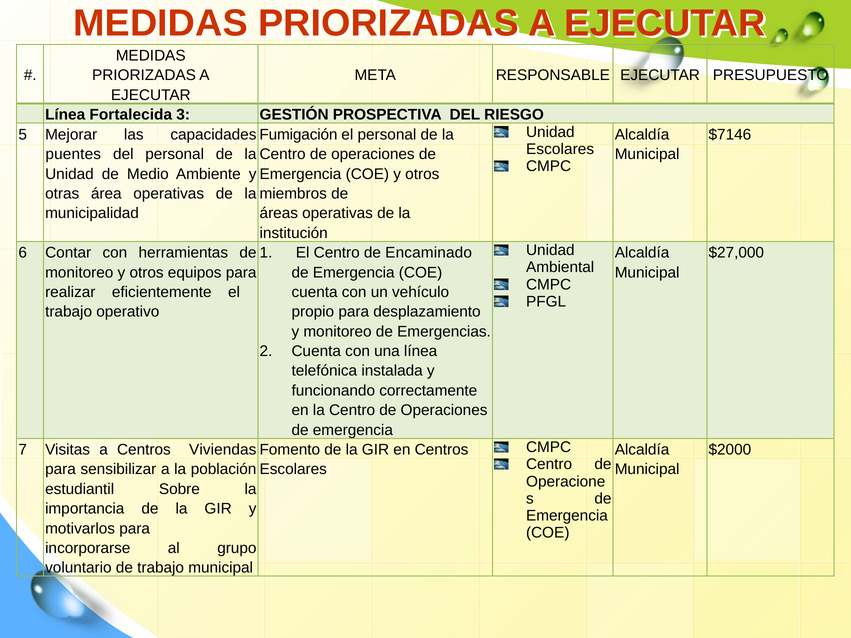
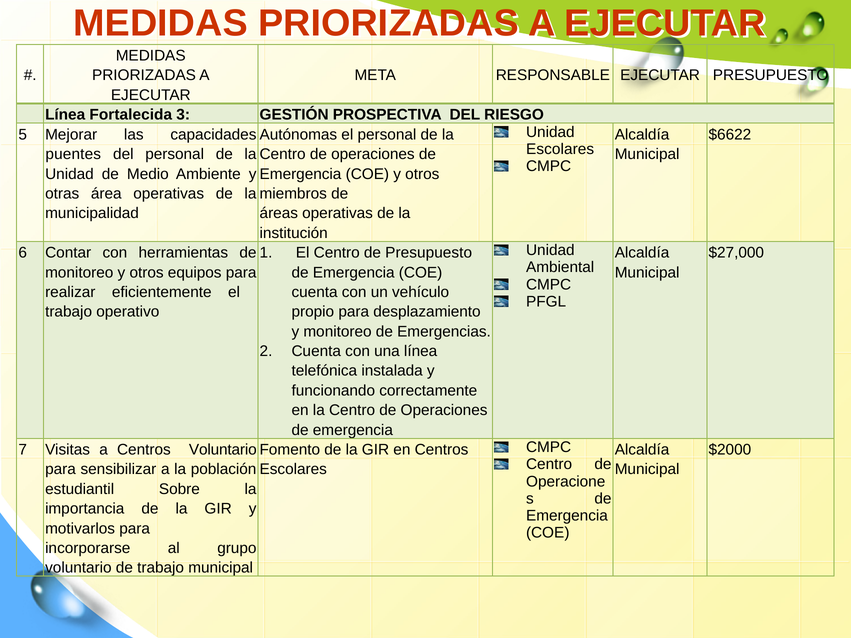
Fumigación: Fumigación -> Autónomas
$7146: $7146 -> $6622
de Encaminado: Encaminado -> Presupuesto
Centros Viviendas: Viviendas -> Voluntario
